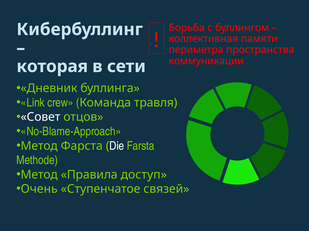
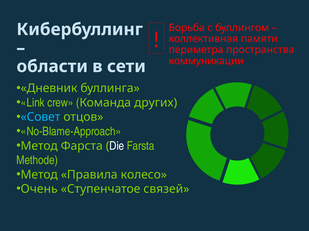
которая: которая -> области
травля: травля -> других
Совет colour: white -> light blue
доступ: доступ -> колесо
